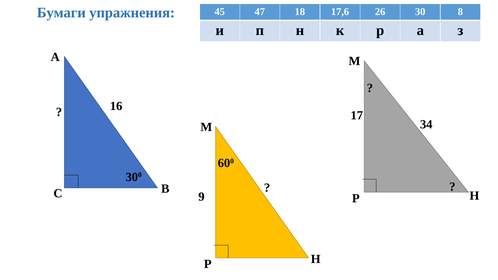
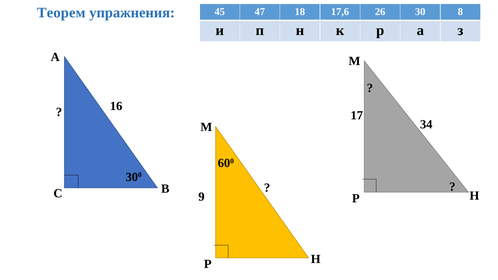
Бумаги: Бумаги -> Теорем
